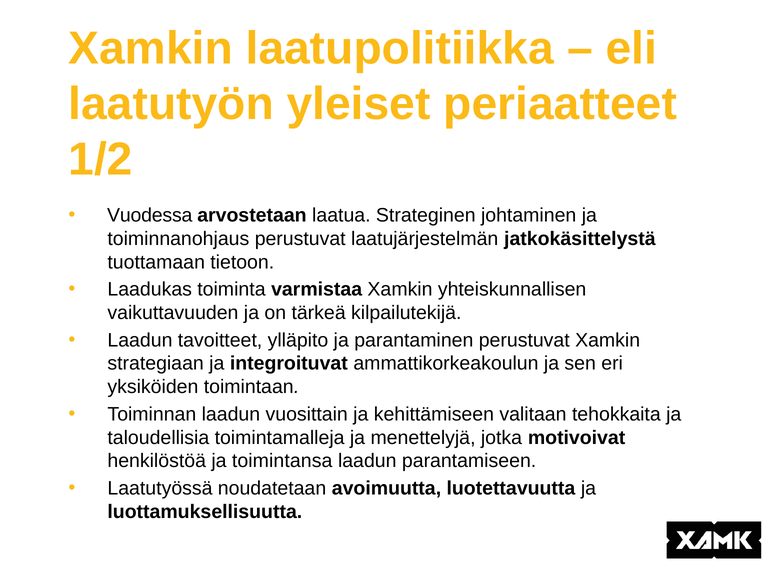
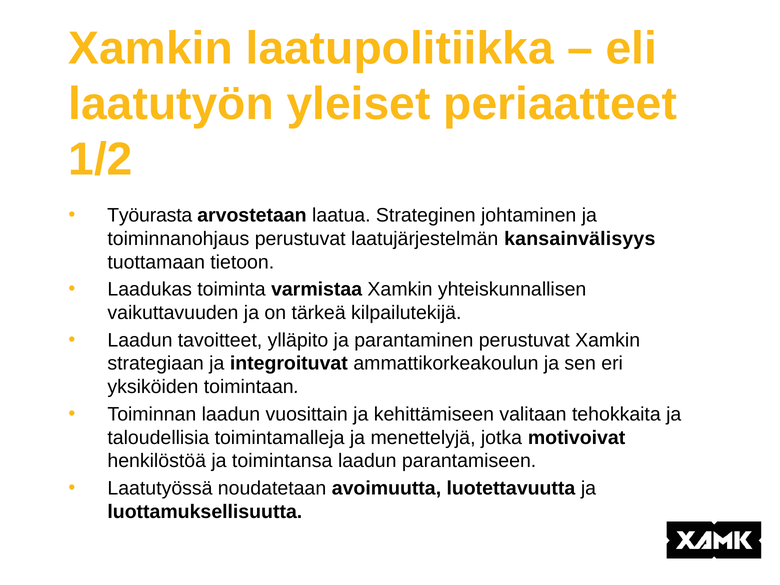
Vuodessa: Vuodessa -> Työurasta
jatkokäsittelystä: jatkokäsittelystä -> kansainvälisyys
